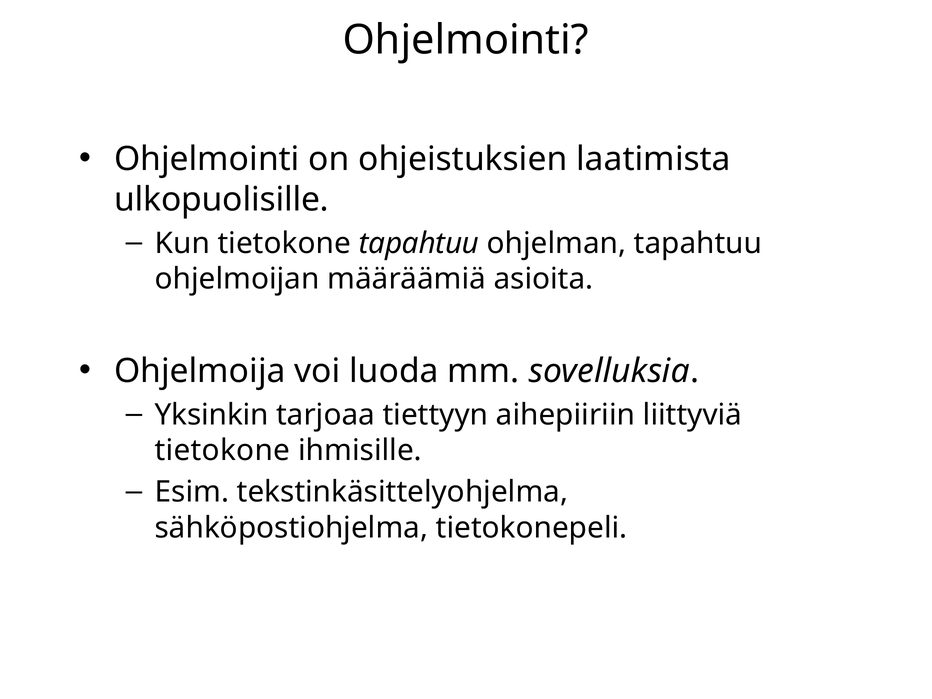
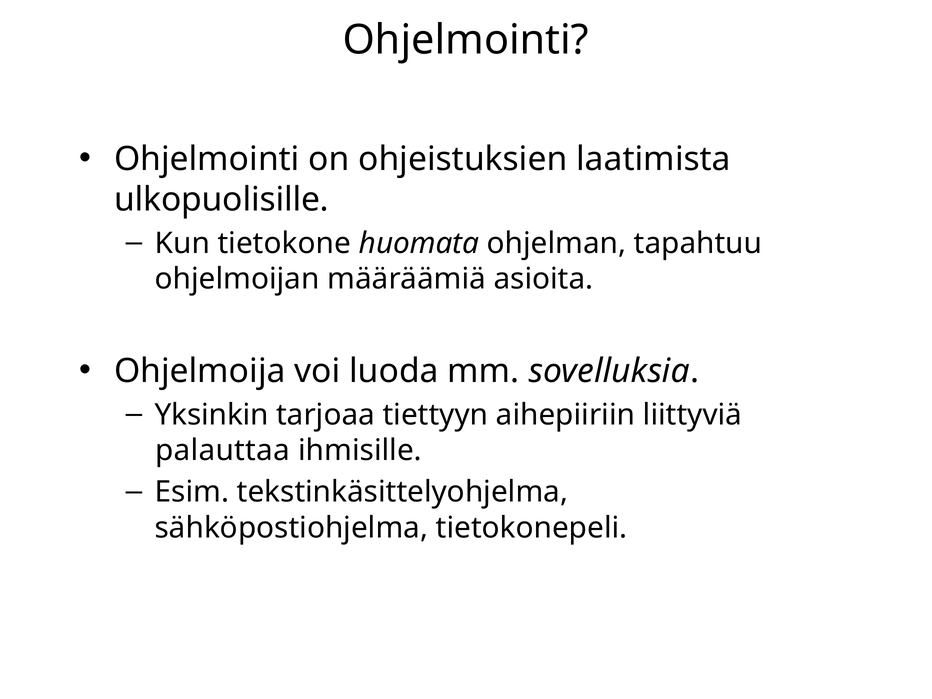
tietokone tapahtuu: tapahtuu -> huomata
tietokone at (223, 450): tietokone -> palauttaa
